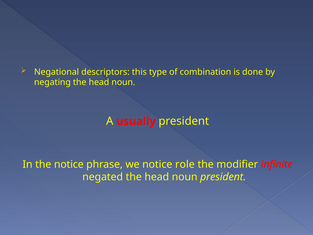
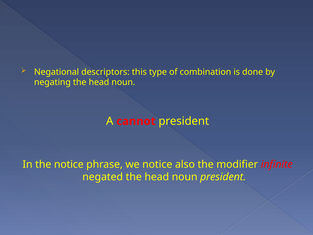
usually: usually -> cannot
role: role -> also
